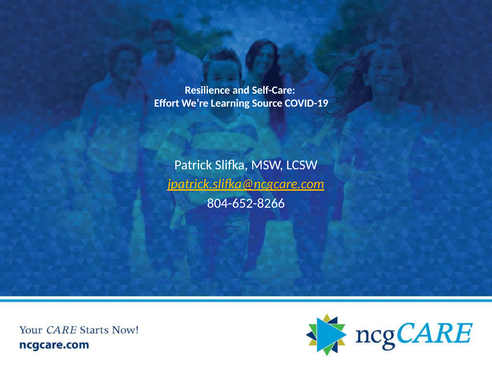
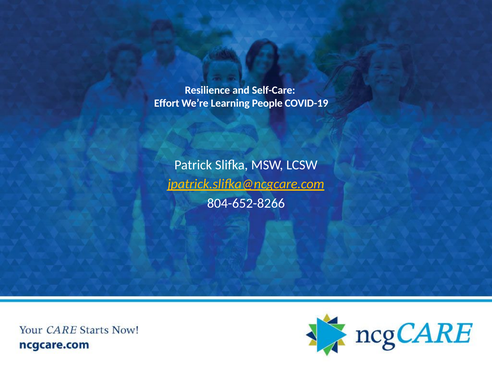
Source: Source -> People
